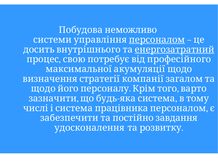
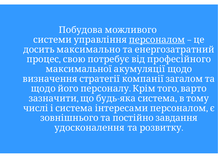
неможливо: неможливо -> можливого
внутрішнього: внутрішнього -> максимально
енергозатратний underline: present -> none
працівника: працівника -> інтересами
забезпечити: забезпечити -> зовнішнього
